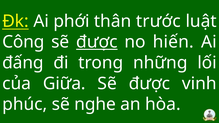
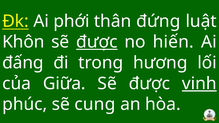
trước: trước -> đứng
Công: Công -> Khôn
những: những -> hương
vinh underline: none -> present
nghe: nghe -> cung
